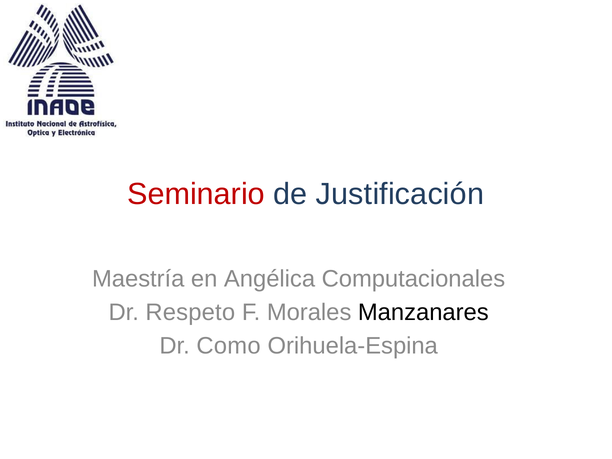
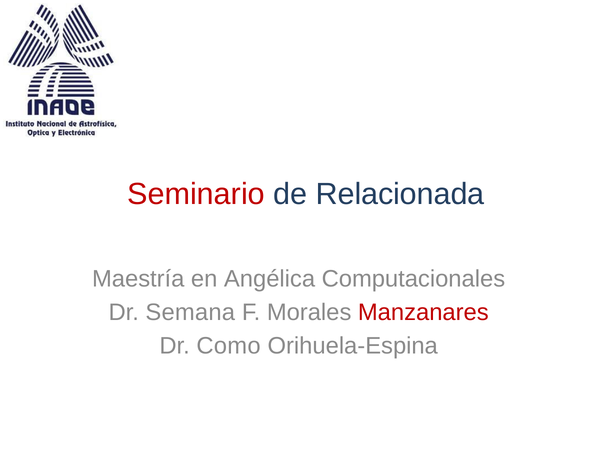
Justificación: Justificación -> Relacionada
Respeto: Respeto -> Semana
Manzanares colour: black -> red
